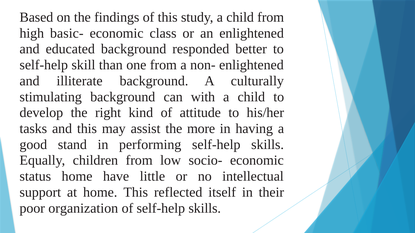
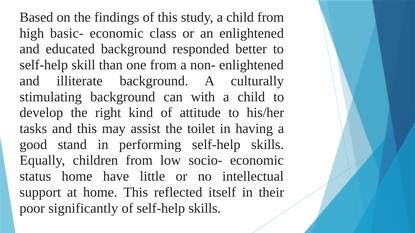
more: more -> toilet
organization: organization -> significantly
